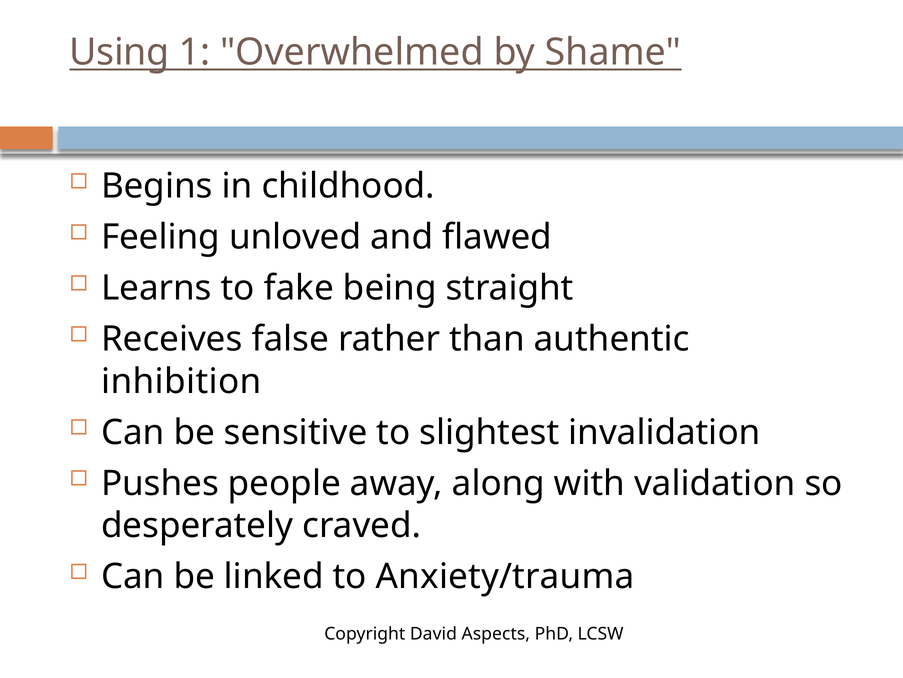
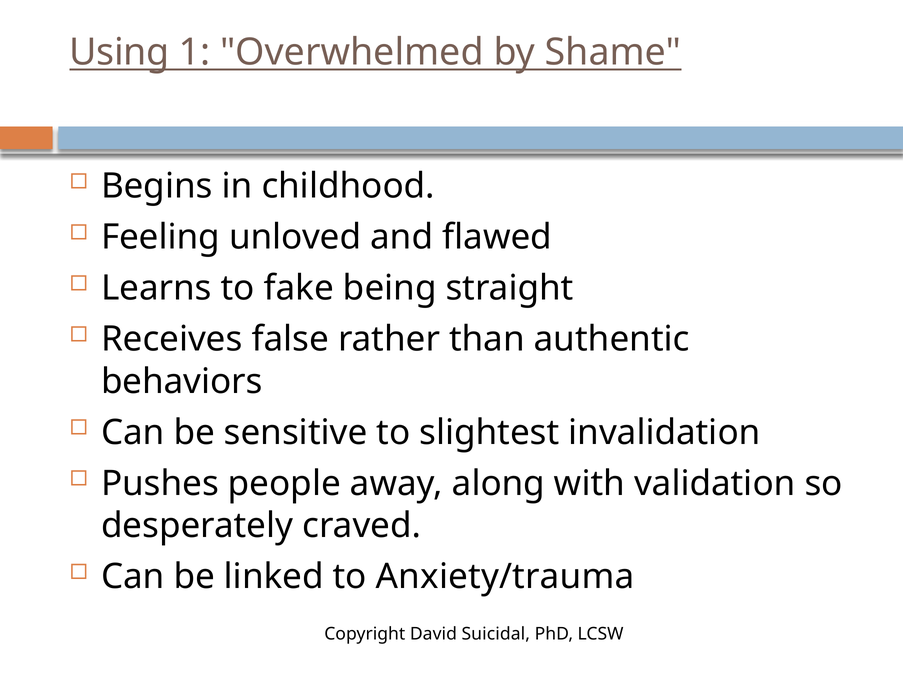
inhibition: inhibition -> behaviors
Aspects: Aspects -> Suicidal
